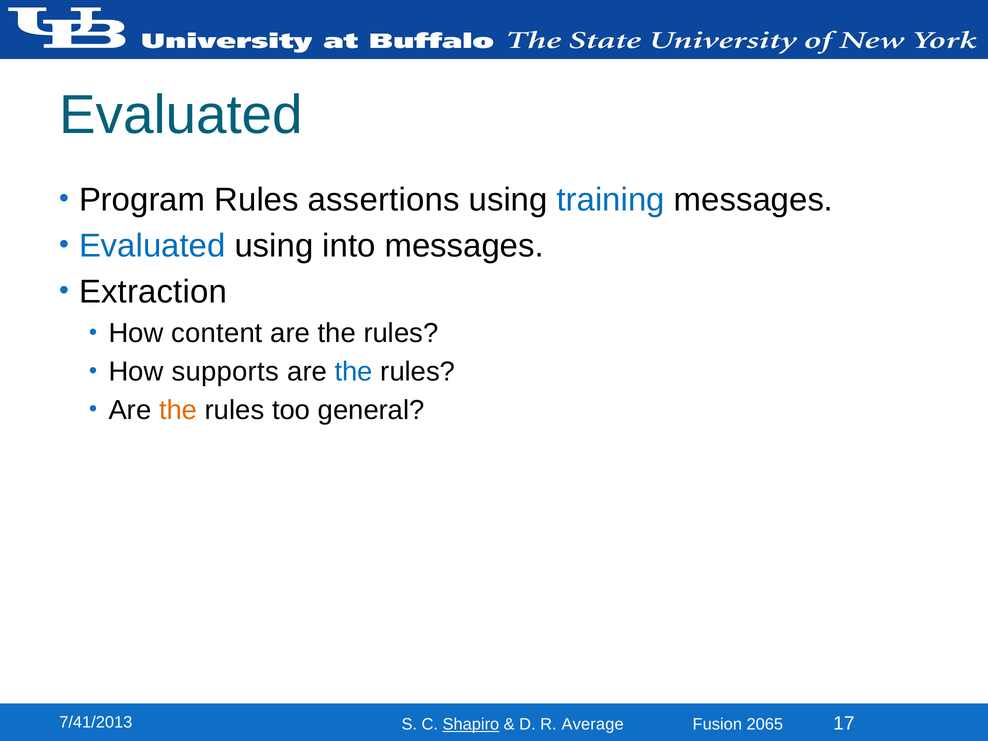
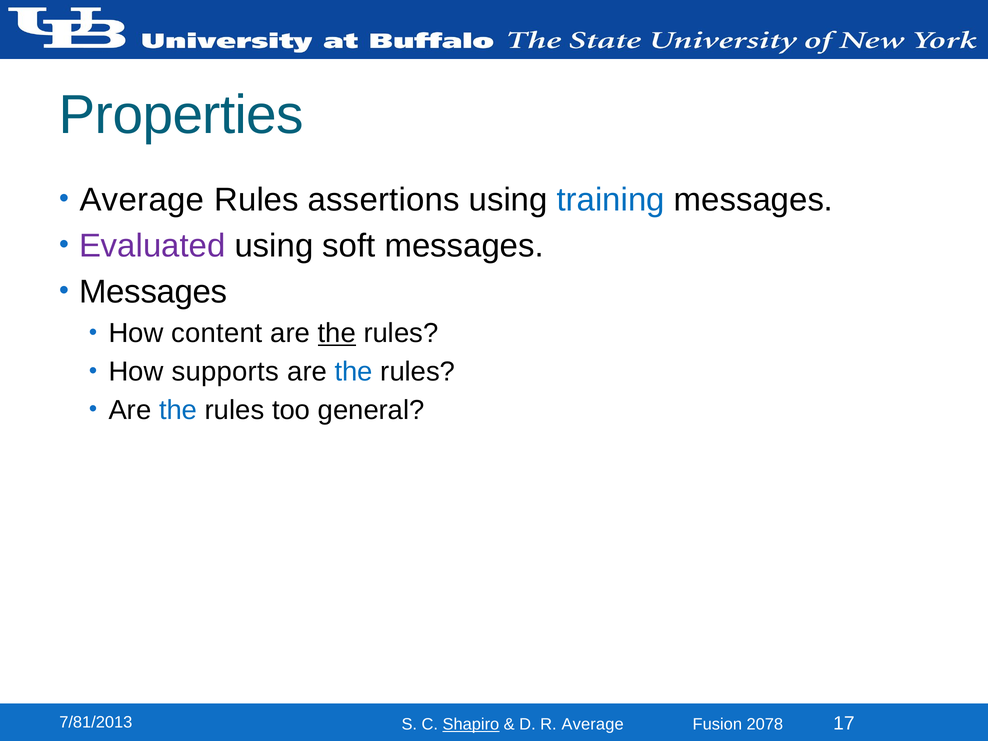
Evaluated at (181, 115): Evaluated -> Properties
Program at (142, 200): Program -> Average
Evaluated at (152, 246) colour: blue -> purple
into: into -> soft
Extraction at (153, 292): Extraction -> Messages
the at (337, 333) underline: none -> present
the at (178, 410) colour: orange -> blue
7/41/2013: 7/41/2013 -> 7/81/2013
2065: 2065 -> 2078
